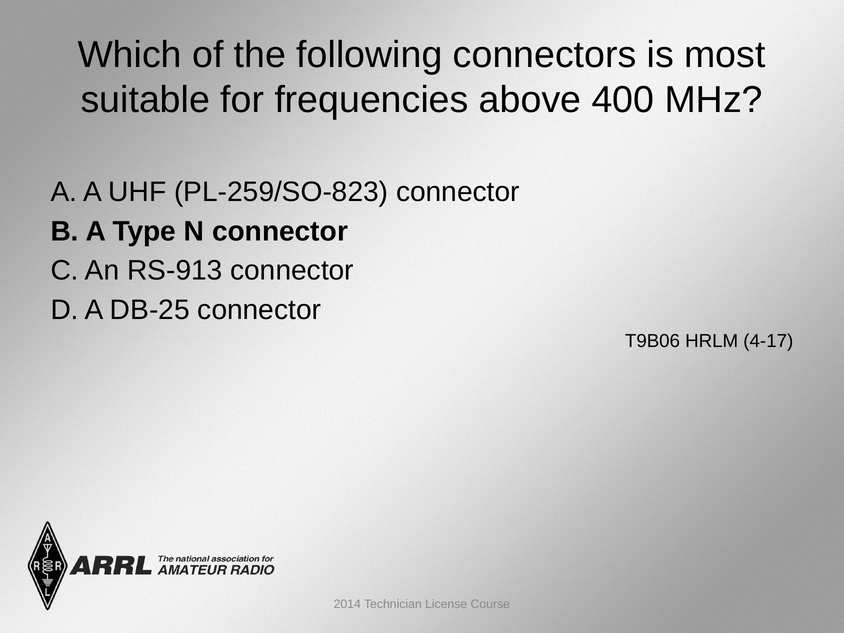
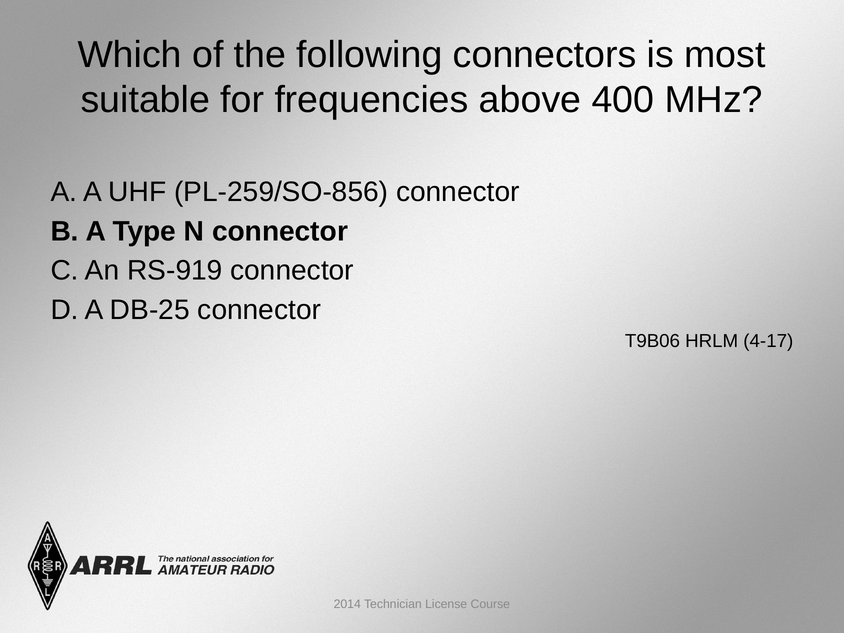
PL-259/SO-823: PL-259/SO-823 -> PL-259/SO-856
RS-913: RS-913 -> RS-919
